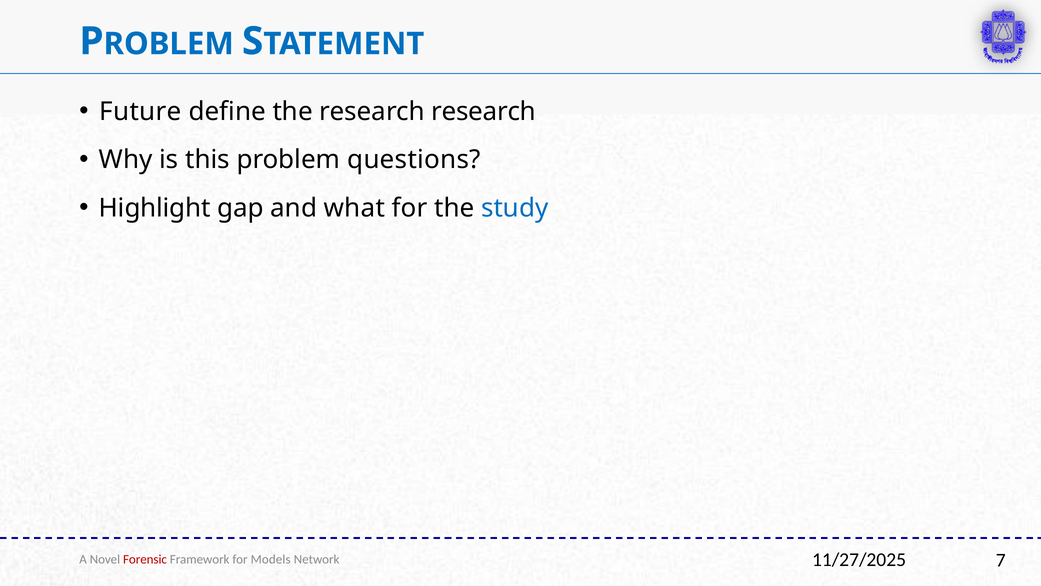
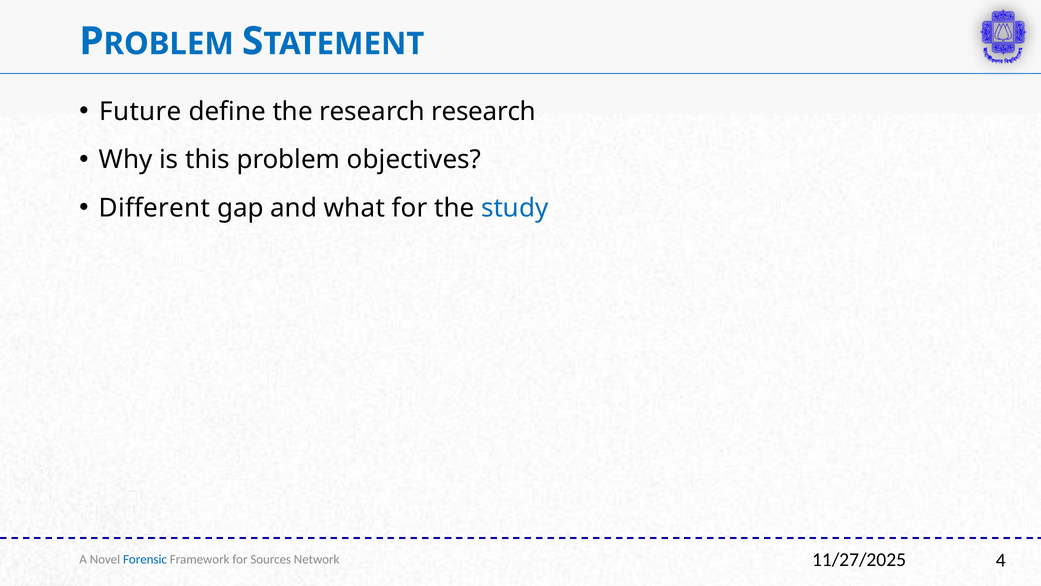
questions: questions -> objectives
Highlight: Highlight -> Different
Forensic colour: red -> blue
Models: Models -> Sources
7: 7 -> 4
